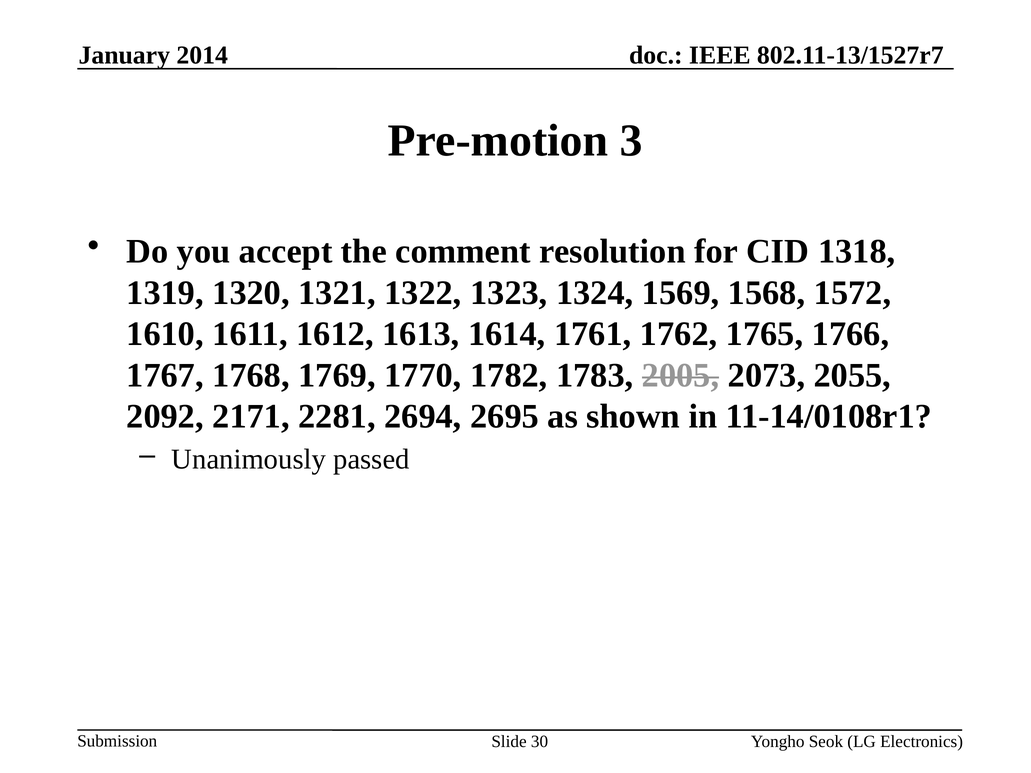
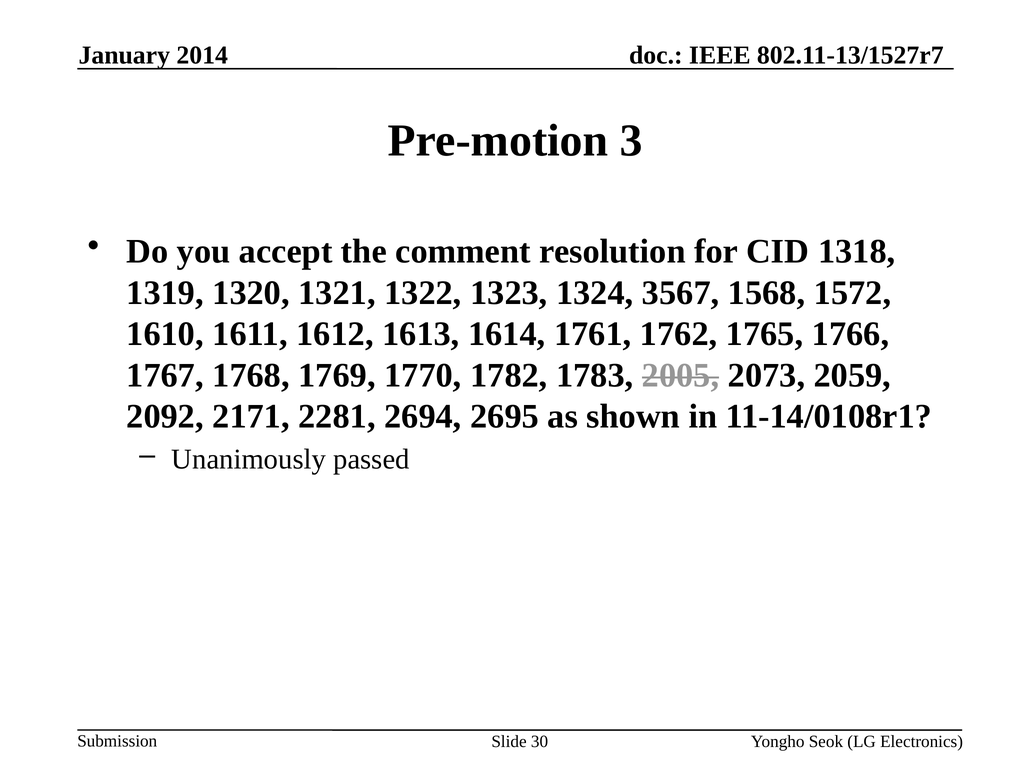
1569: 1569 -> 3567
2055: 2055 -> 2059
